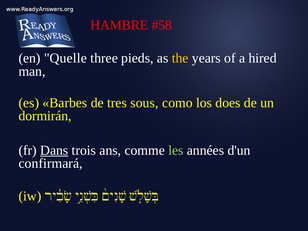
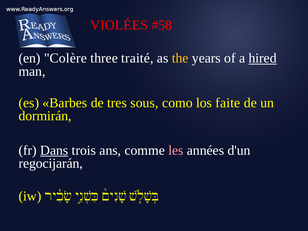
HAMBRE: HAMBRE -> VIOLÉES
Quelle: Quelle -> Colère
pieds: pieds -> traité
hired underline: none -> present
does: does -> faite
les colour: light green -> pink
confirmará: confirmará -> regocijarán
